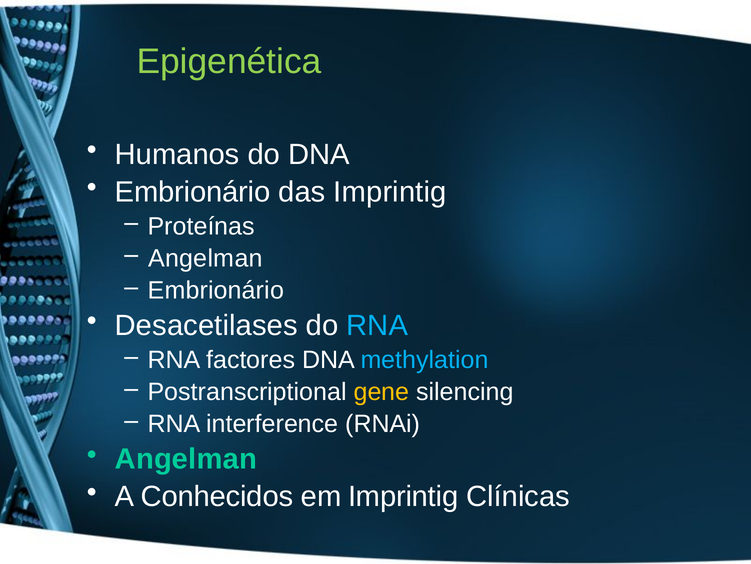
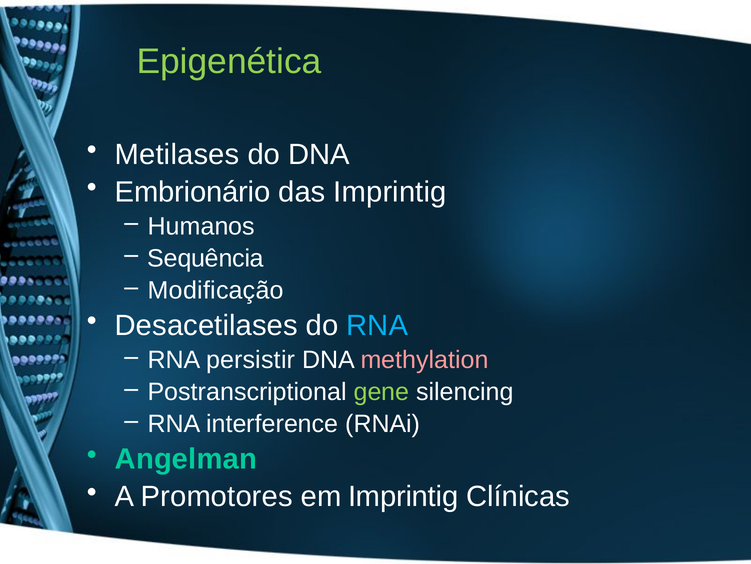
Humanos: Humanos -> Metilases
Proteínas: Proteínas -> Humanos
Angelman at (205, 258): Angelman -> Sequência
Embrionário at (216, 290): Embrionário -> Modificação
factores: factores -> persistir
methylation colour: light blue -> pink
gene colour: yellow -> light green
Conhecidos: Conhecidos -> Promotores
